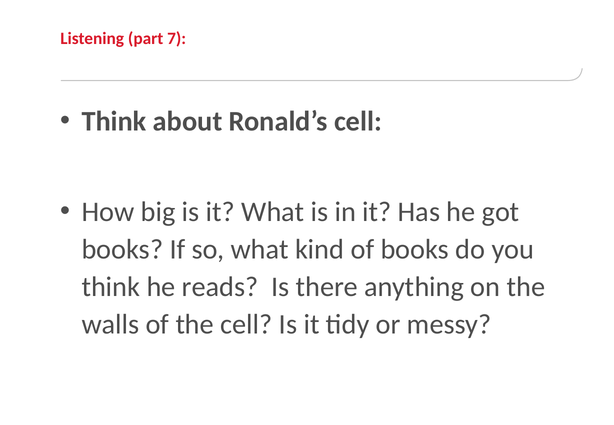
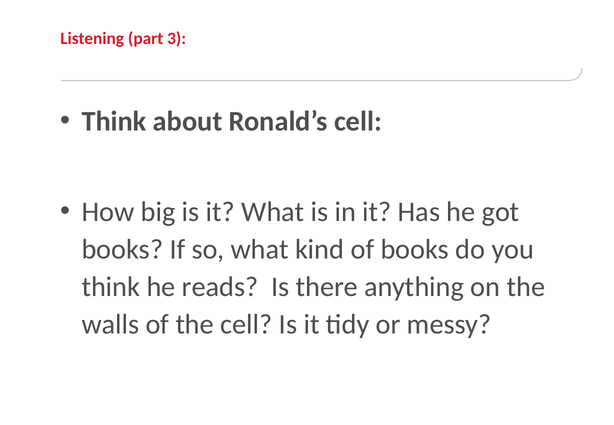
7: 7 -> 3
